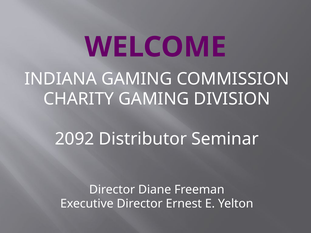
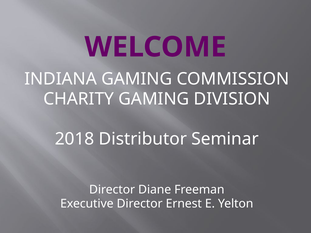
2092: 2092 -> 2018
